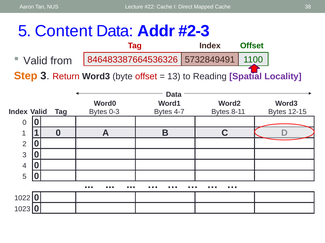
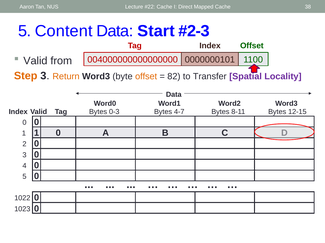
Addr: Addr -> Start
846483387664536326: 846483387664536326 -> 004000000000000000
5732849491: 5732849491 -> 0000000101
Return colour: red -> orange
offset at (146, 77) colour: red -> orange
13: 13 -> 82
Reading: Reading -> Transfer
